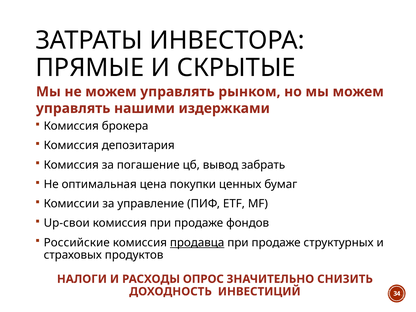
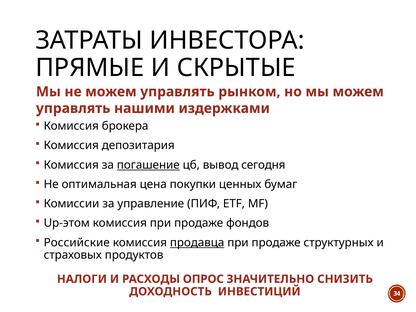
погашение underline: none -> present
забрать: забрать -> сегодня
Up-свои: Up-свои -> Up-этом
